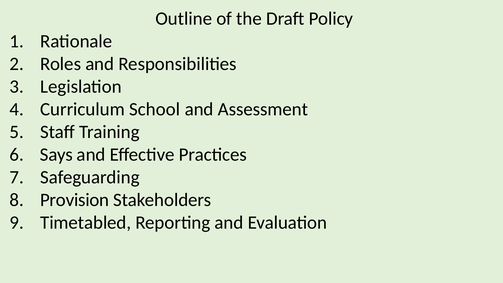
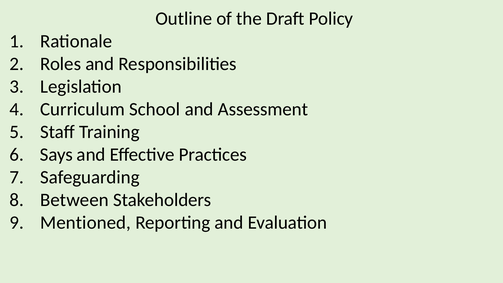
Provision: Provision -> Between
Timetabled: Timetabled -> Mentioned
